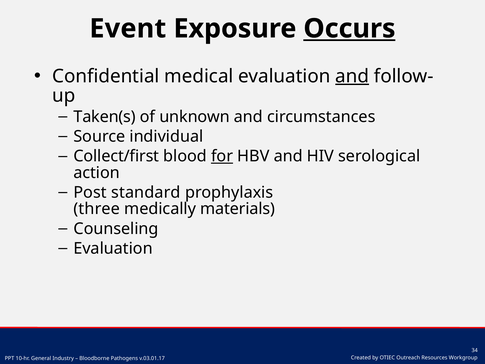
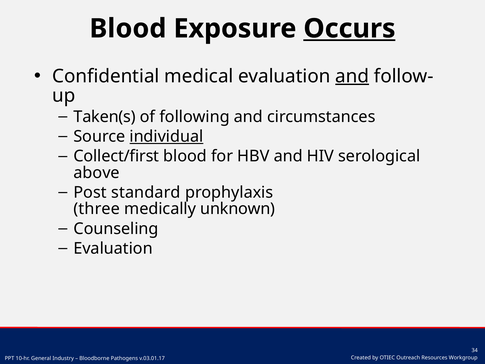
Event at (128, 29): Event -> Blood
unknown: unknown -> following
individual underline: none -> present
for underline: present -> none
action: action -> above
materials: materials -> unknown
